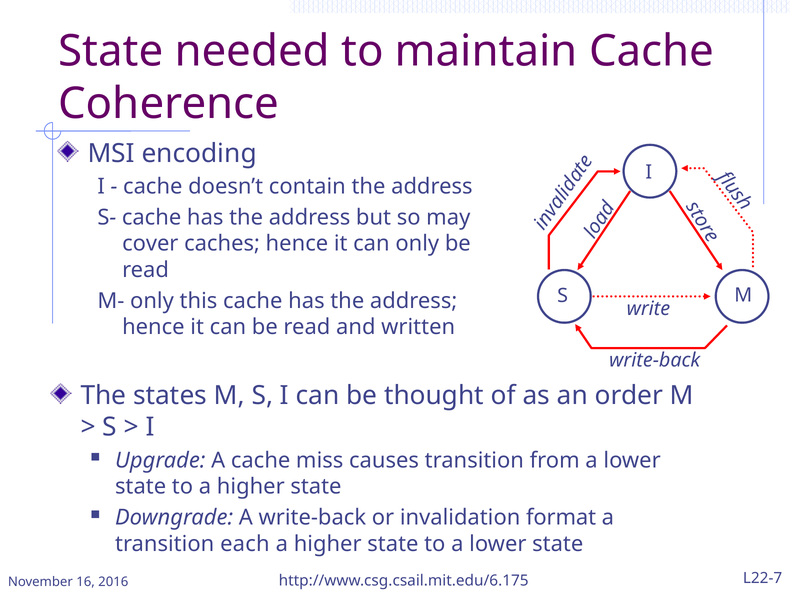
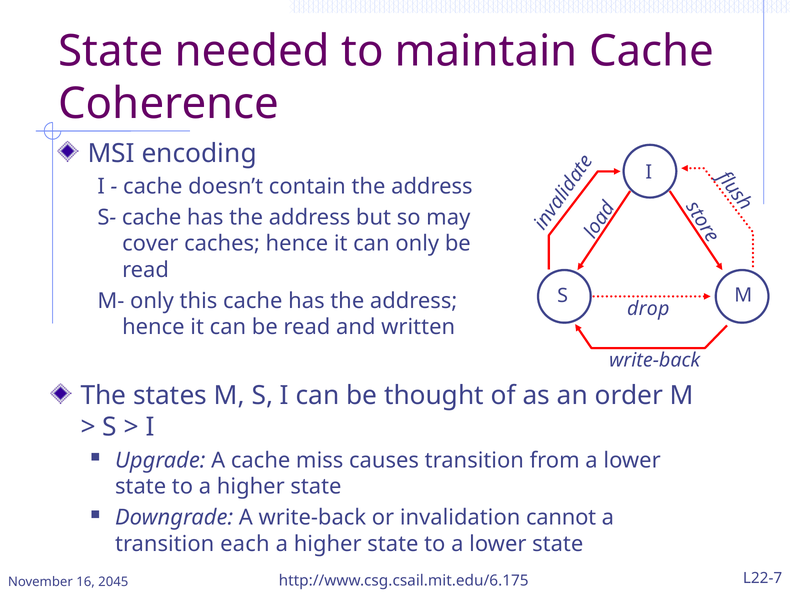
write: write -> drop
format: format -> cannot
2016: 2016 -> 2045
